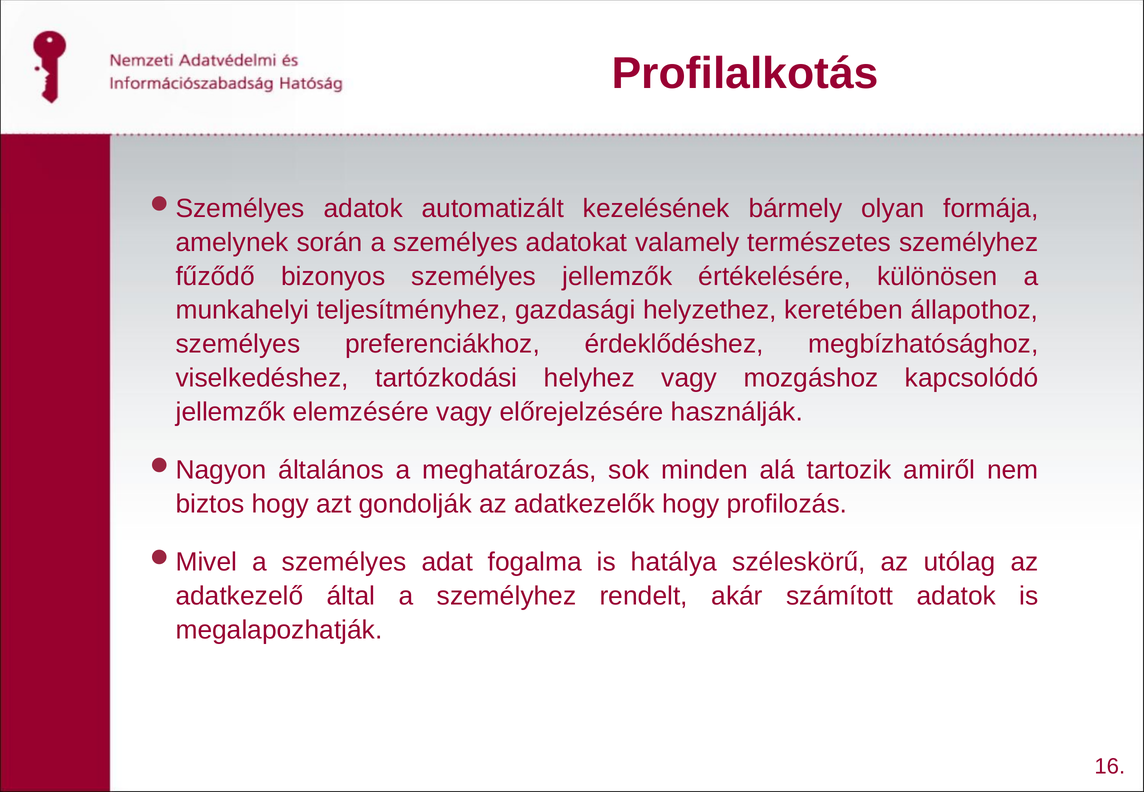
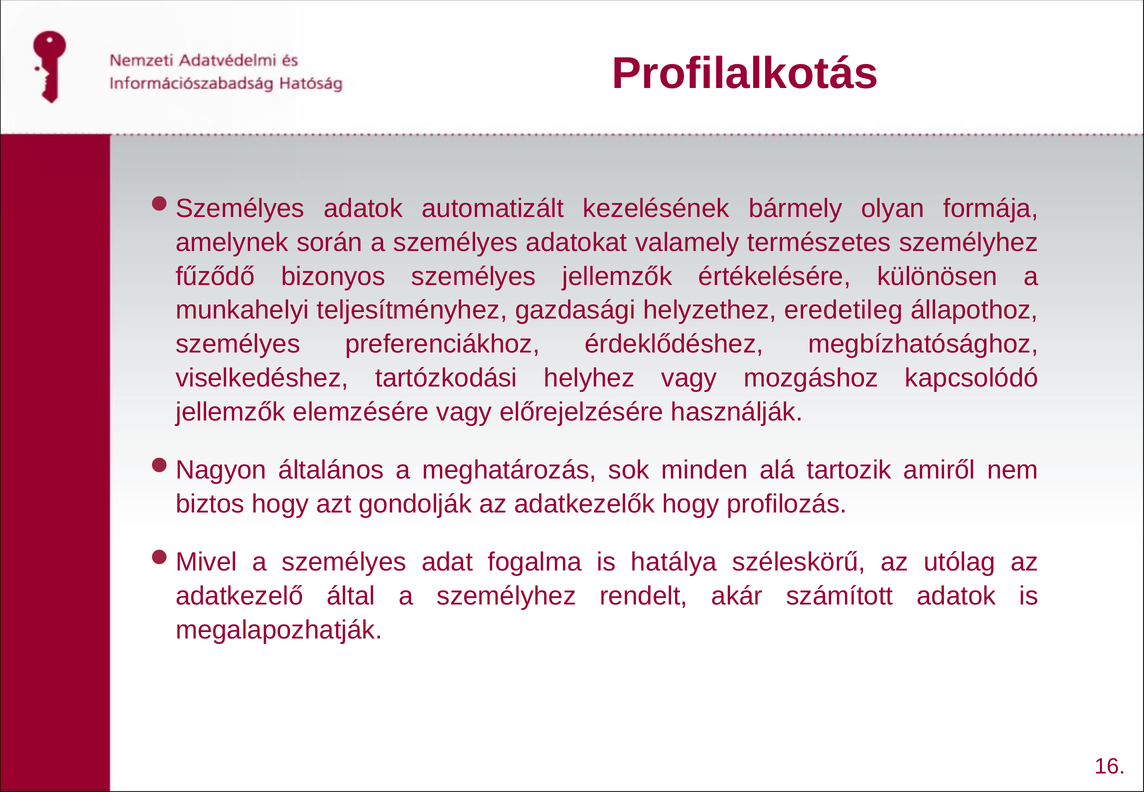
keretében: keretében -> eredetileg
